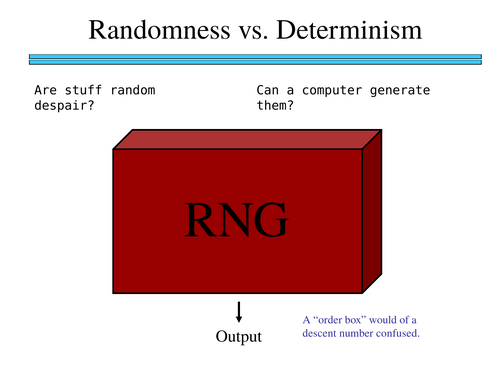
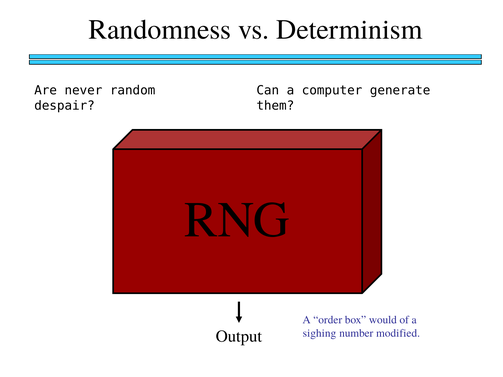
stuff: stuff -> never
descent: descent -> sighing
confused: confused -> modified
